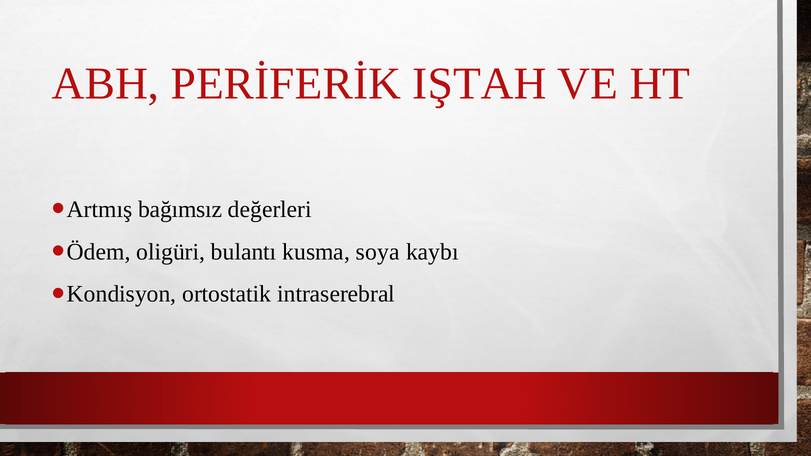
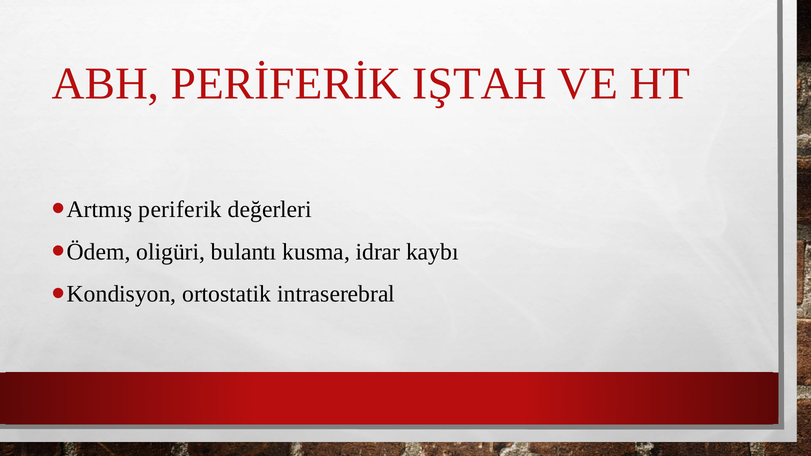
bağımsız: bağımsız -> periferik
soya: soya -> idrar
